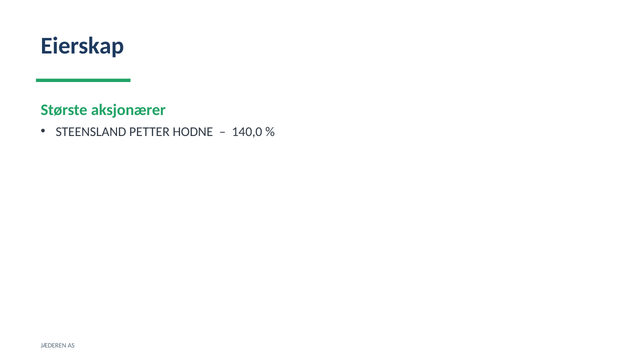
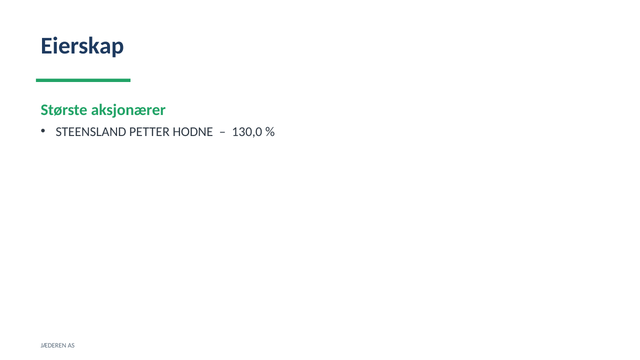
140,0: 140,0 -> 130,0
